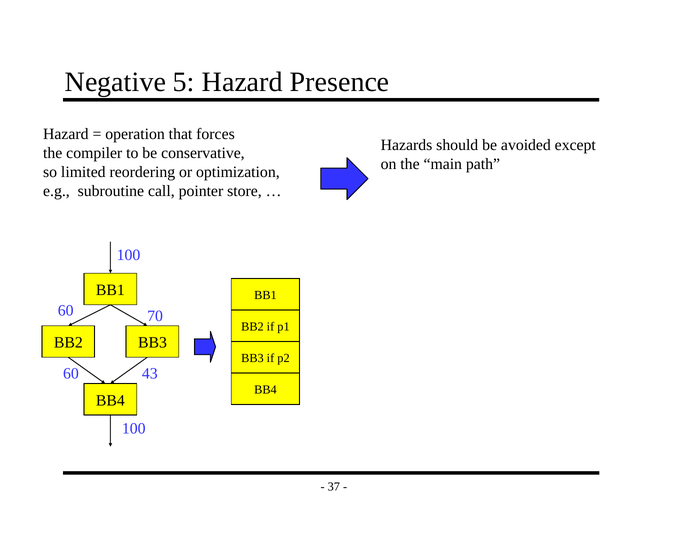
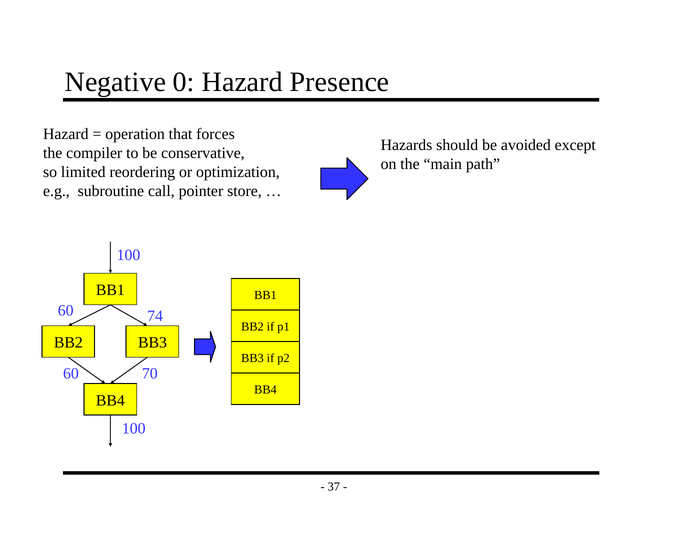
5: 5 -> 0
70: 70 -> 74
43: 43 -> 70
